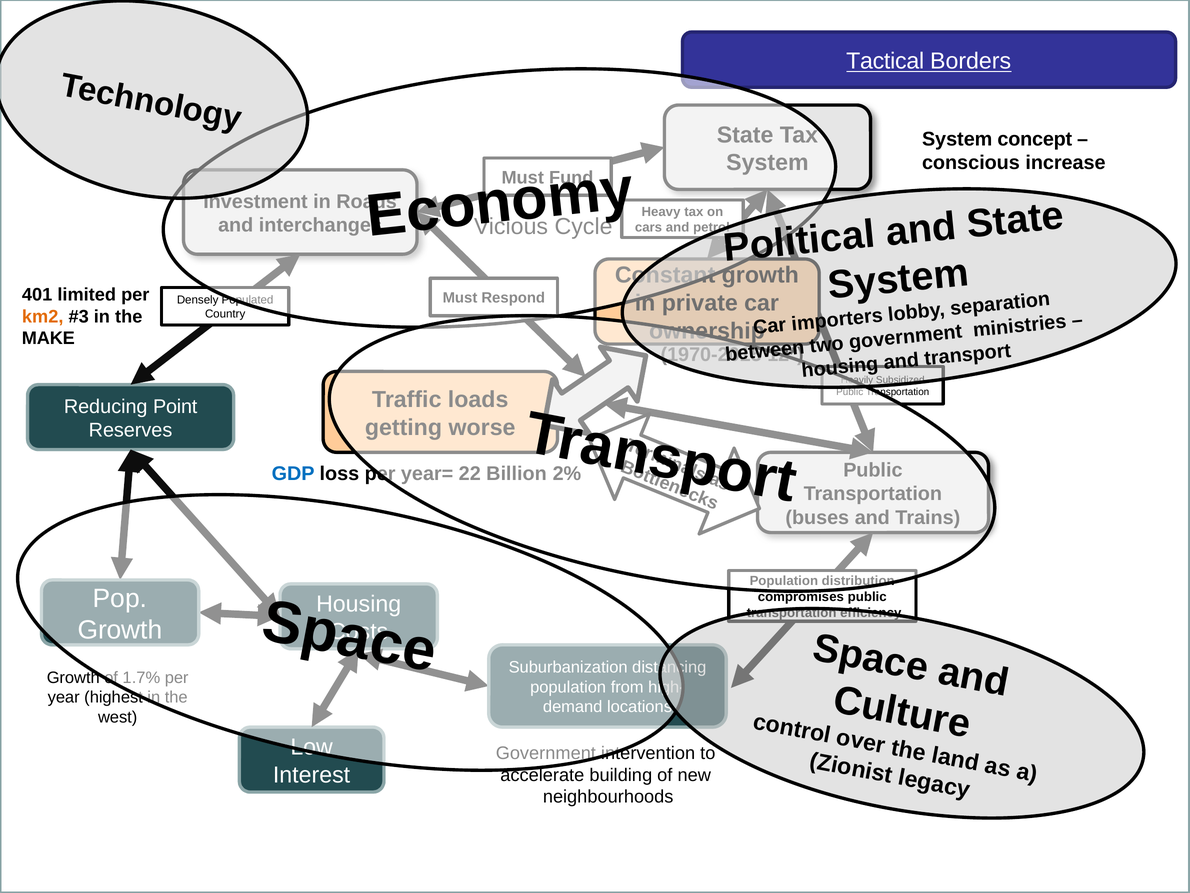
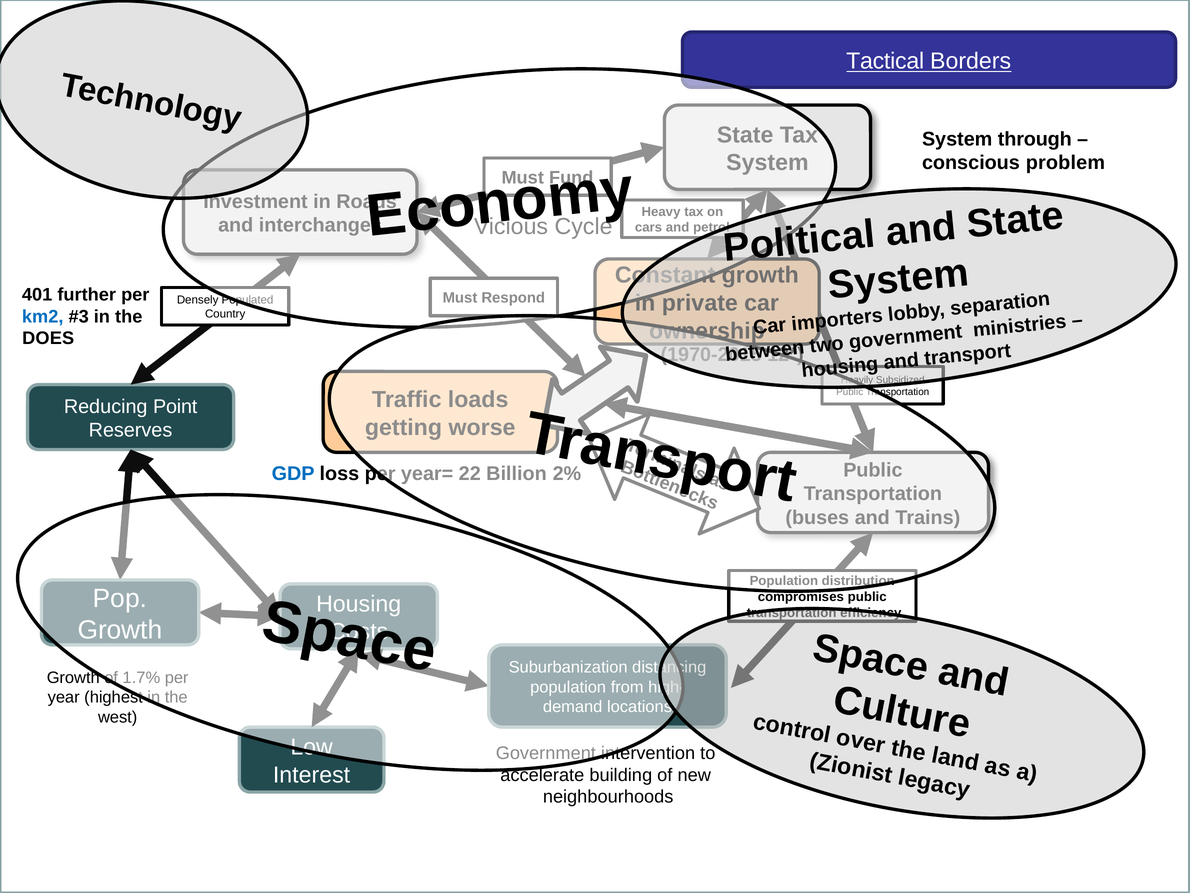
concept: concept -> through
increase: increase -> problem
limited: limited -> further
km2 colour: orange -> blue
MAKE: MAKE -> DOES
